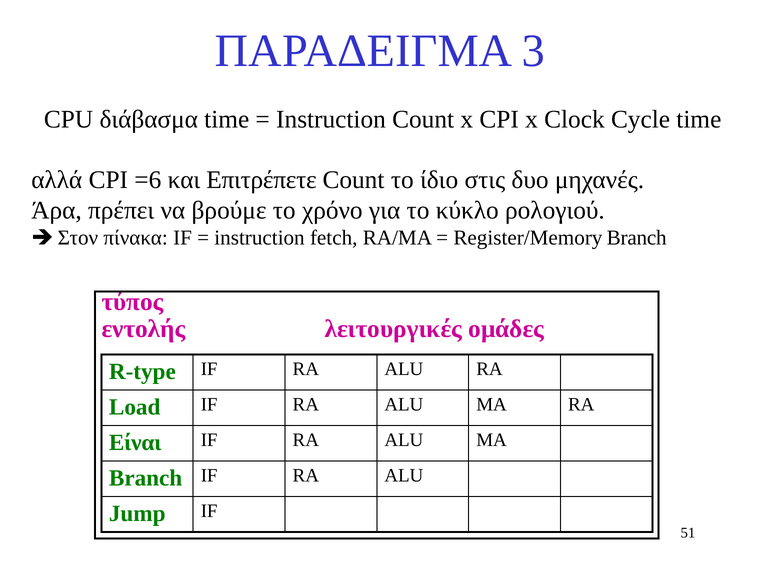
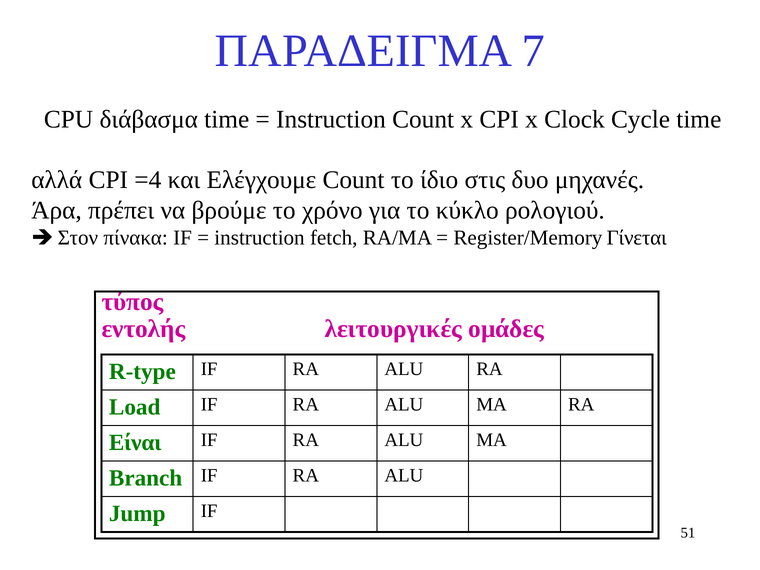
3: 3 -> 7
=6: =6 -> =4
Επιτρέπετε: Επιτρέπετε -> Ελέγχουμε
Register/Memory Branch: Branch -> Γίνεται
